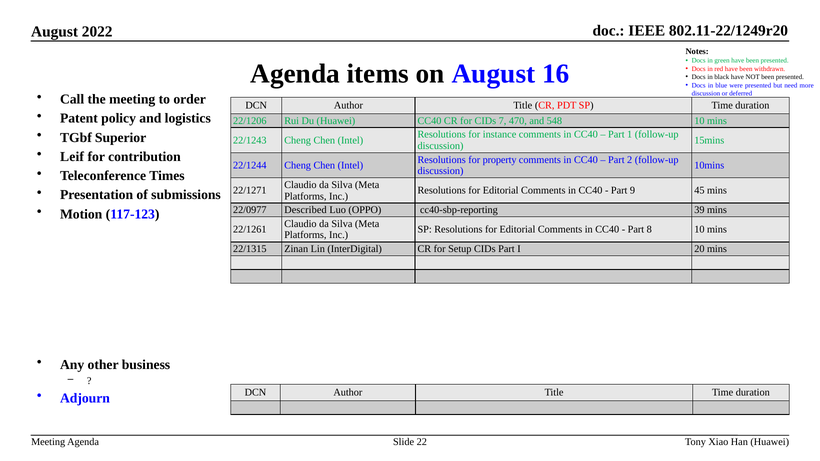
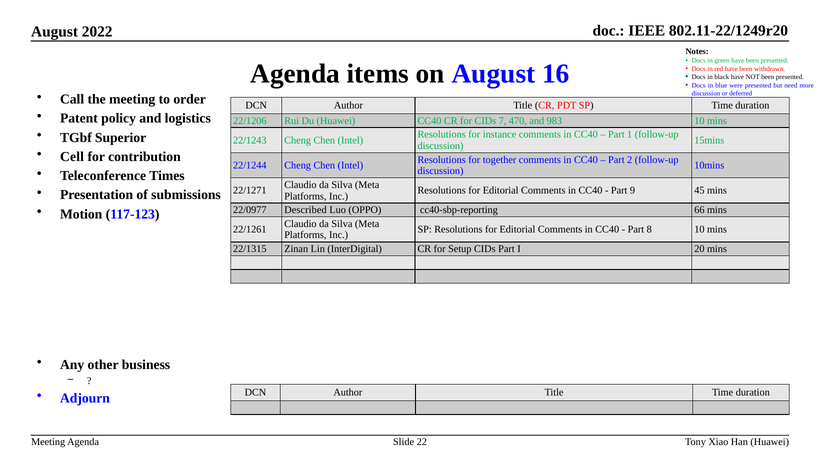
548: 548 -> 983
Leif: Leif -> Cell
property: property -> together
39: 39 -> 66
